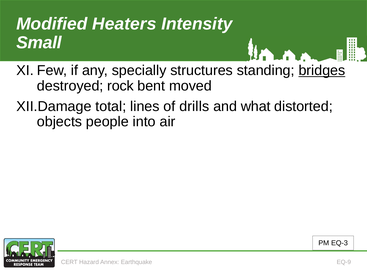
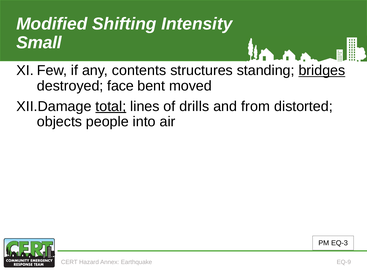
Heaters: Heaters -> Shifting
specially: specially -> contents
rock: rock -> face
total underline: none -> present
what: what -> from
